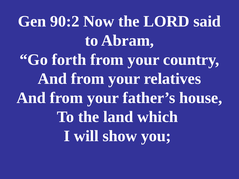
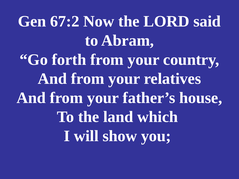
90:2: 90:2 -> 67:2
